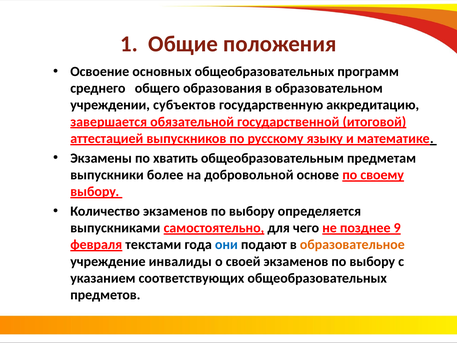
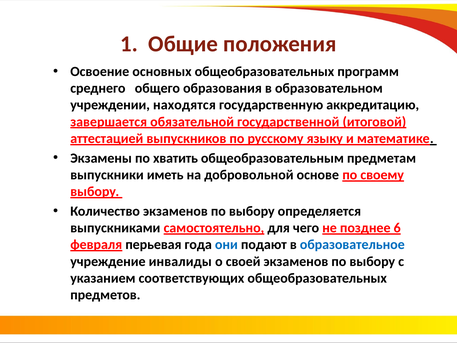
субъектов: субъектов -> находятся
более: более -> иметь
9: 9 -> 6
текстами: текстами -> перьевая
образовательное colour: orange -> blue
